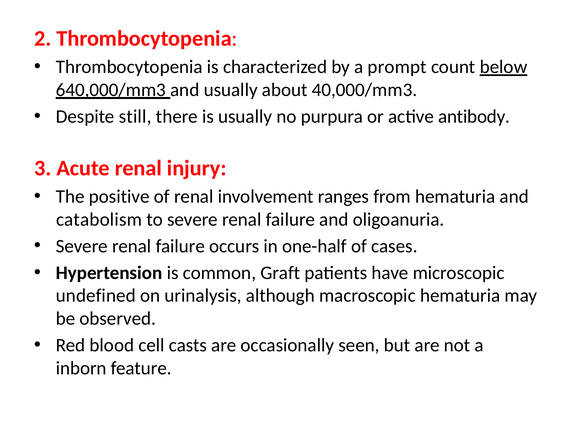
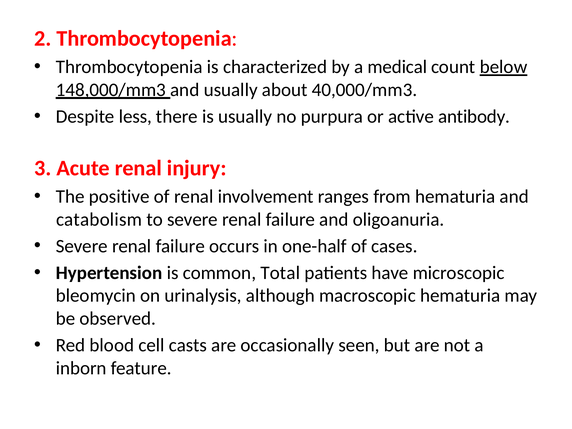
prompt: prompt -> medical
640,000/mm3: 640,000/mm3 -> 148,000/mm3
still: still -> less
Graft: Graft -> Total
undefined: undefined -> bleomycin
